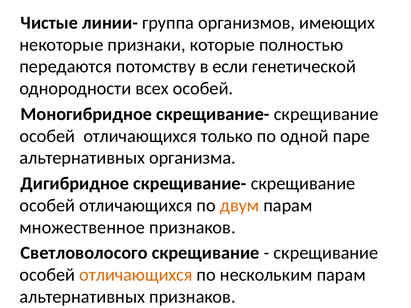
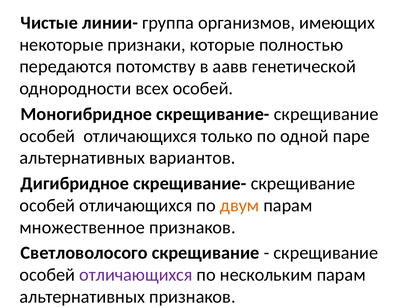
если: если -> аавв
организма: организма -> вариантов
отличающихся at (136, 275) colour: orange -> purple
